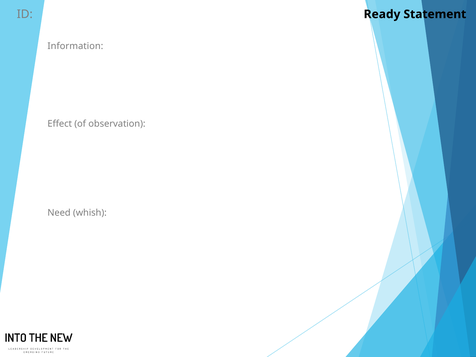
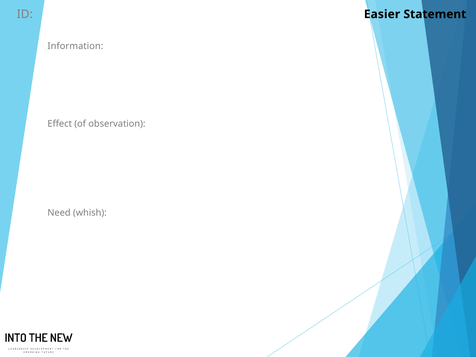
Ready: Ready -> Easier
